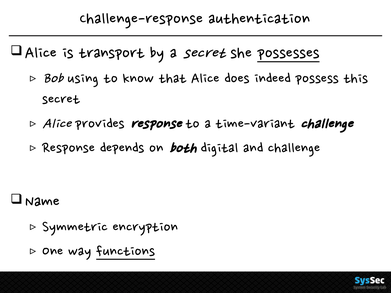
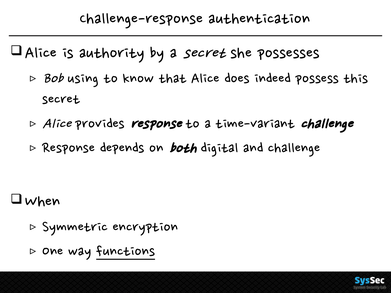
transport: transport -> authority
possesses underline: present -> none
Name: Name -> When
